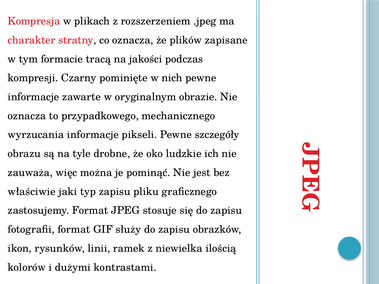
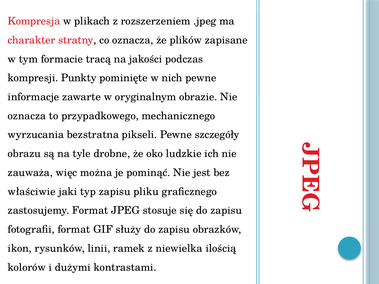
Czarny: Czarny -> Punkty
wyrzucania informacje: informacje -> bezstratna
